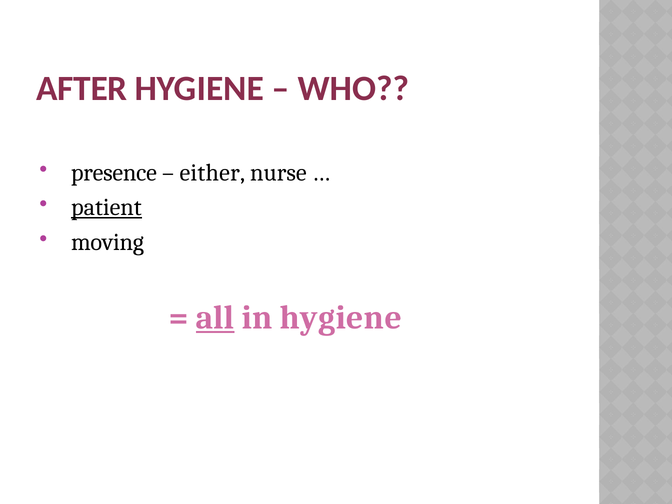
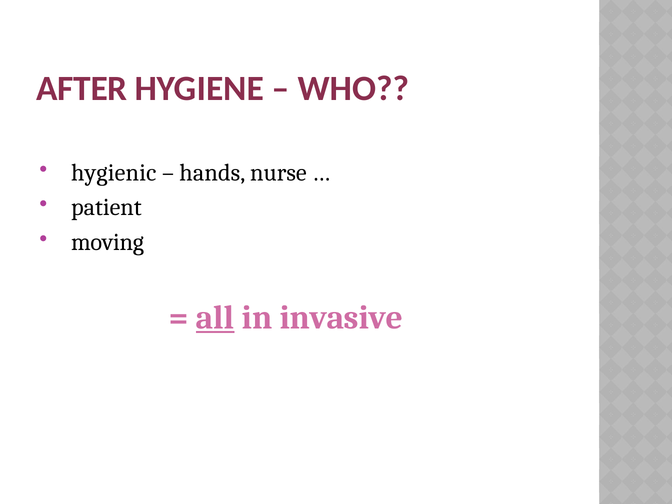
presence: presence -> hygienic
either: either -> hands
patient underline: present -> none
in hygiene: hygiene -> invasive
